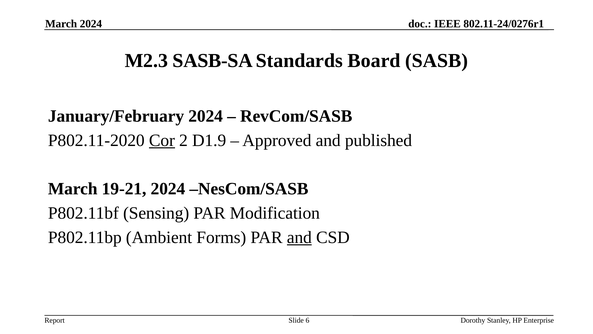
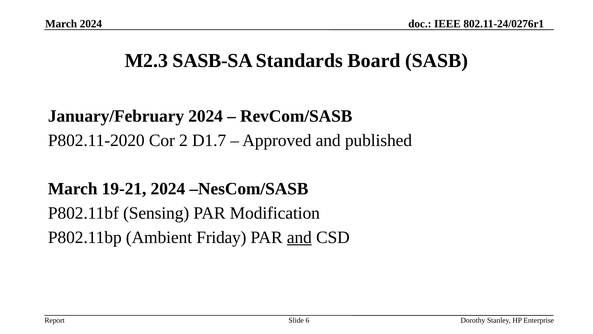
Cor underline: present -> none
D1.9: D1.9 -> D1.7
Forms: Forms -> Friday
